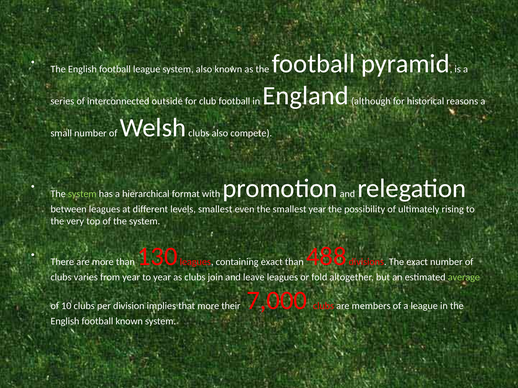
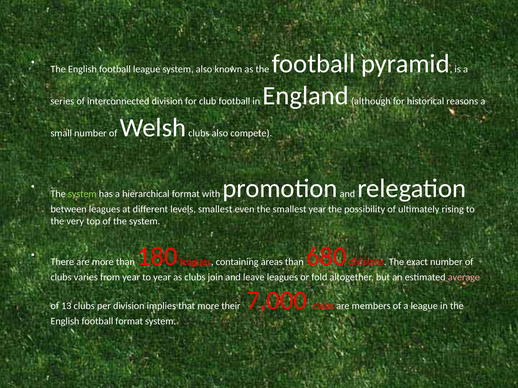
interconnected outside: outside -> division
130: 130 -> 180
containing exact: exact -> areas
488: 488 -> 680
average colour: light green -> pink
10: 10 -> 13
football known: known -> format
